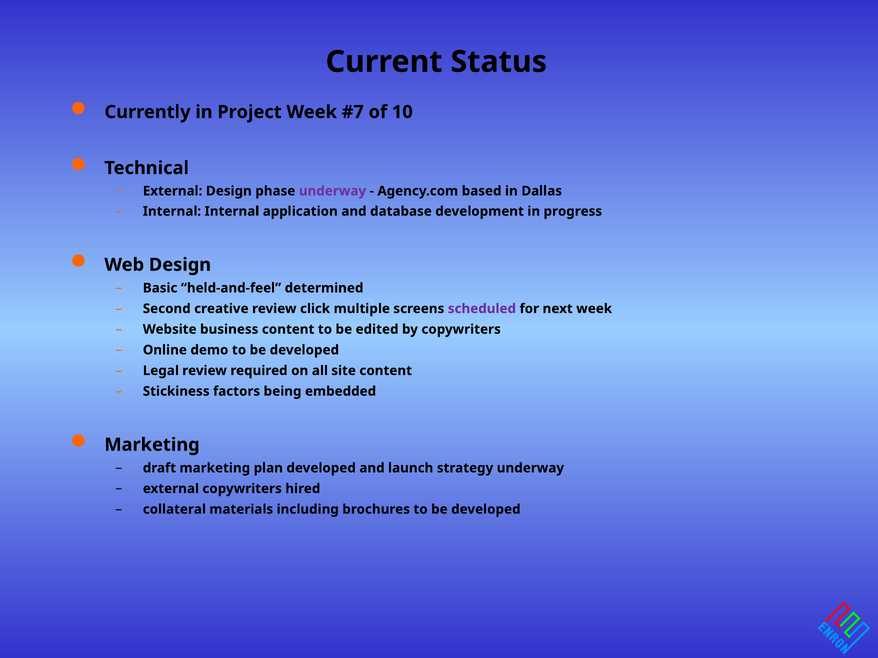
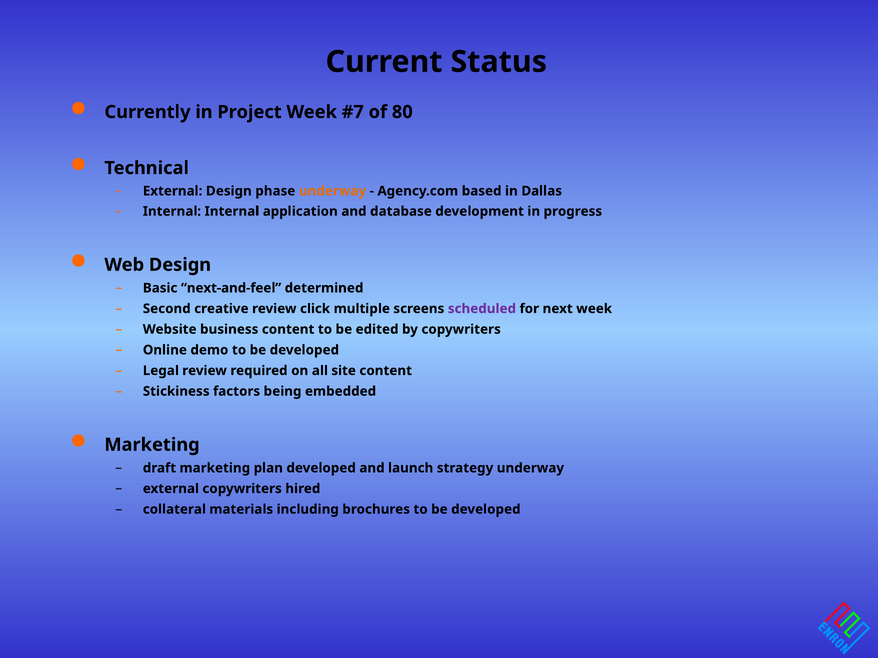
10: 10 -> 80
underway at (332, 191) colour: purple -> orange
held-and-feel: held-and-feel -> next-and-feel
